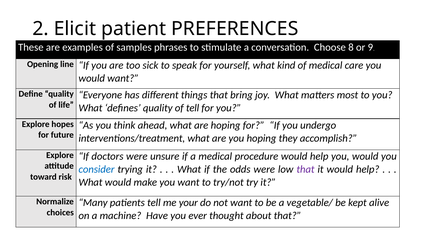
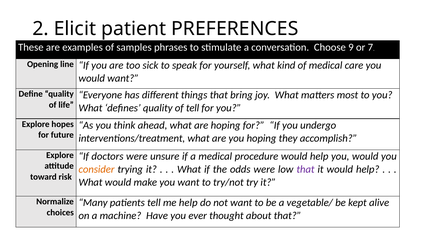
8: 8 -> 9
9: 9 -> 7
consider colour: blue -> orange
me your: your -> help
